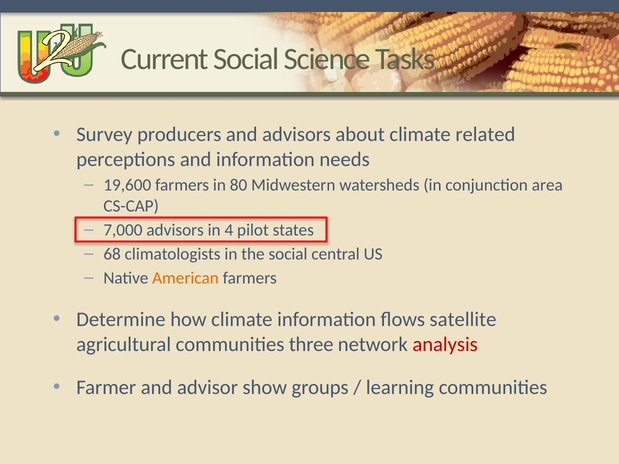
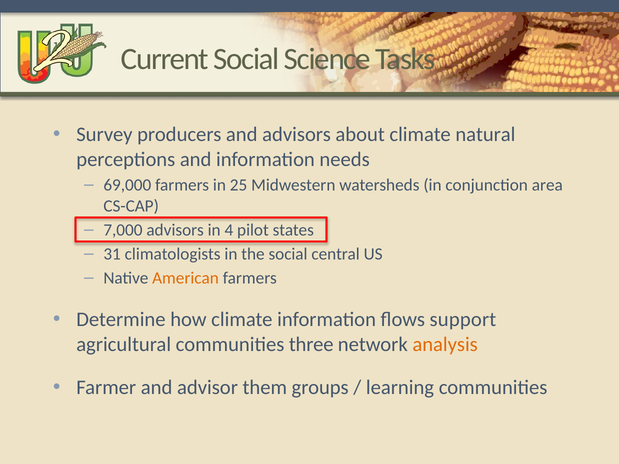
related: related -> natural
19,600: 19,600 -> 69,000
80: 80 -> 25
68: 68 -> 31
satellite: satellite -> support
analysis colour: red -> orange
show: show -> them
